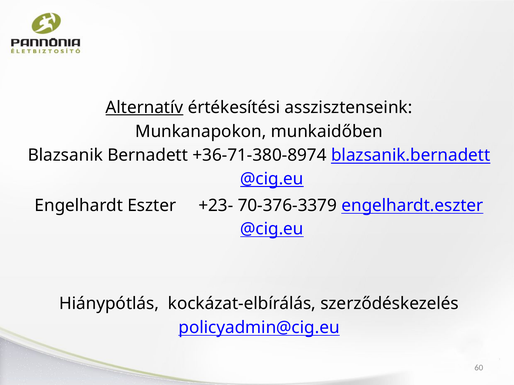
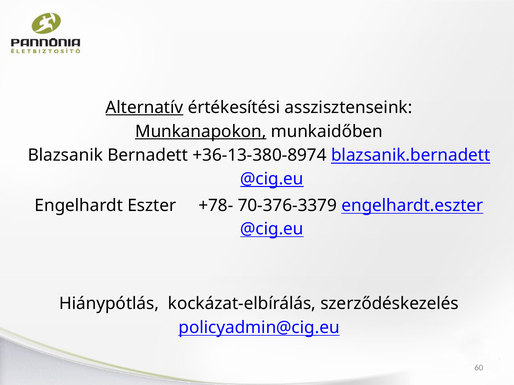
Munkanapokon underline: none -> present
+36-71-380-8974: +36-71-380-8974 -> +36-13-380-8974
+23-: +23- -> +78-
